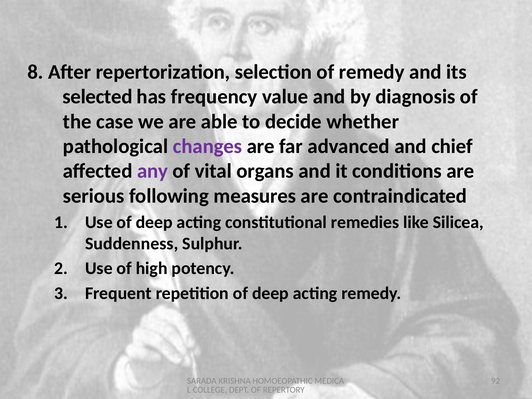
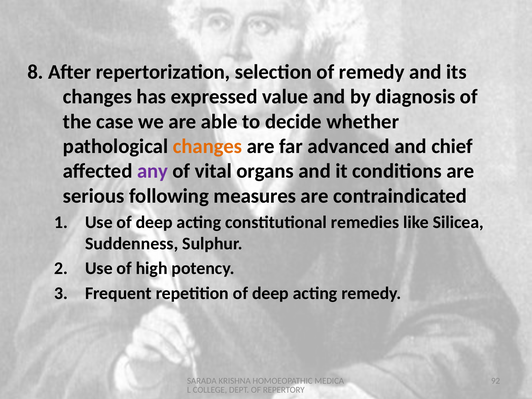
selected at (98, 97): selected -> changes
frequency: frequency -> expressed
changes at (208, 146) colour: purple -> orange
